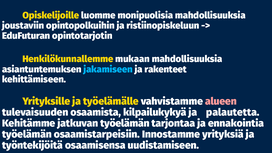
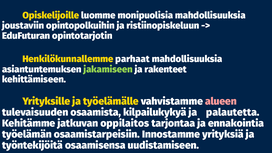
mukaan: mukaan -> parhaat
jakamiseen colour: light blue -> light green
jatkuvan työelämän: työelämän -> oppilaitos
